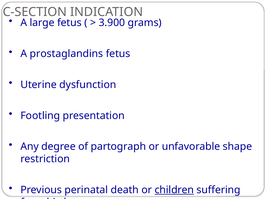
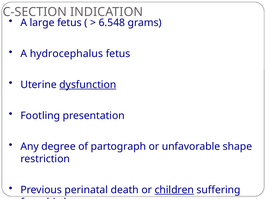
3.900: 3.900 -> 6.548
prostaglandins: prostaglandins -> hydrocephalus
dysfunction underline: none -> present
